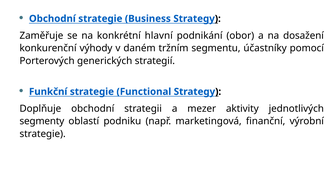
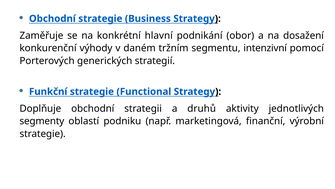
účastníky: účastníky -> intenzivní
mezer: mezer -> druhů
